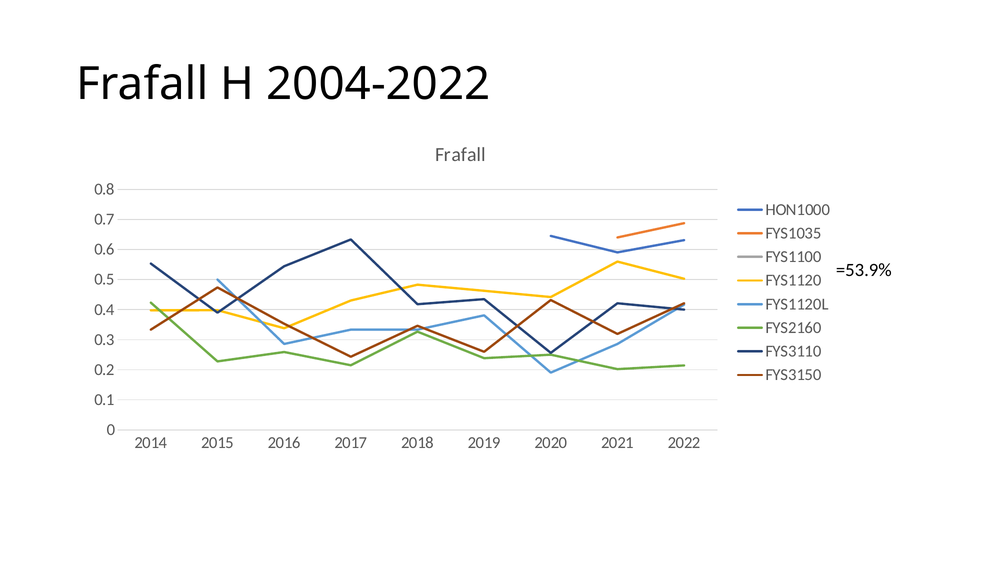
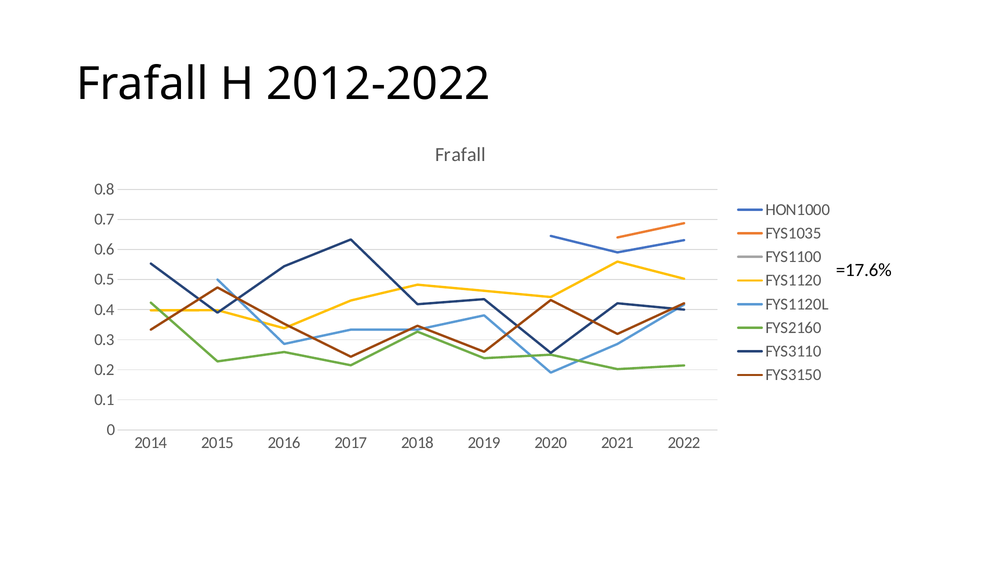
2004-2022: 2004-2022 -> 2012-2022
=53.9%: =53.9% -> =17.6%
